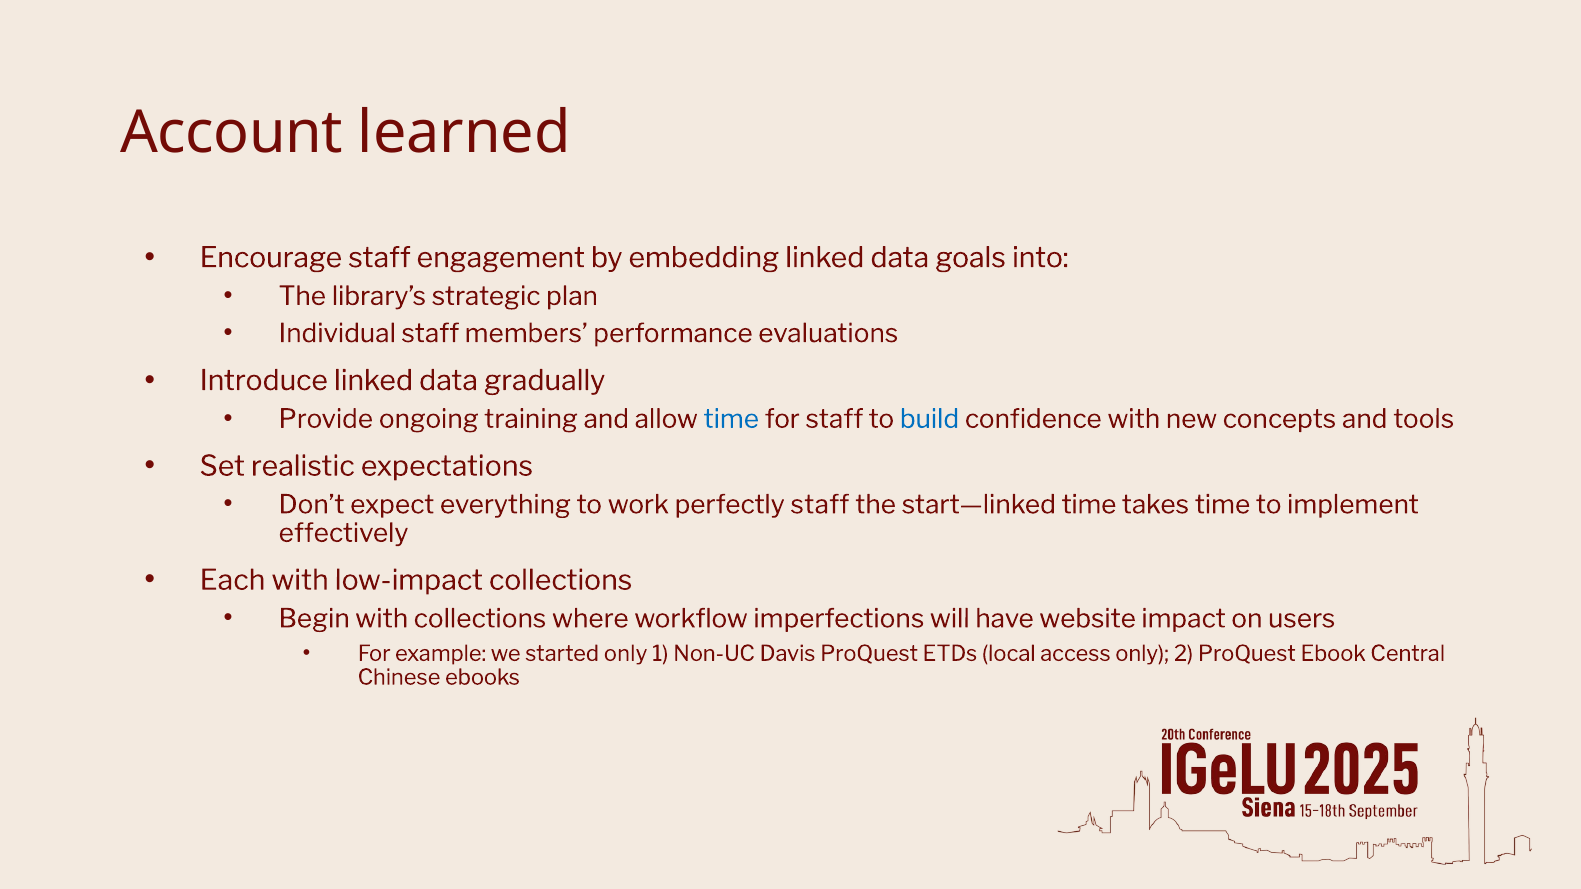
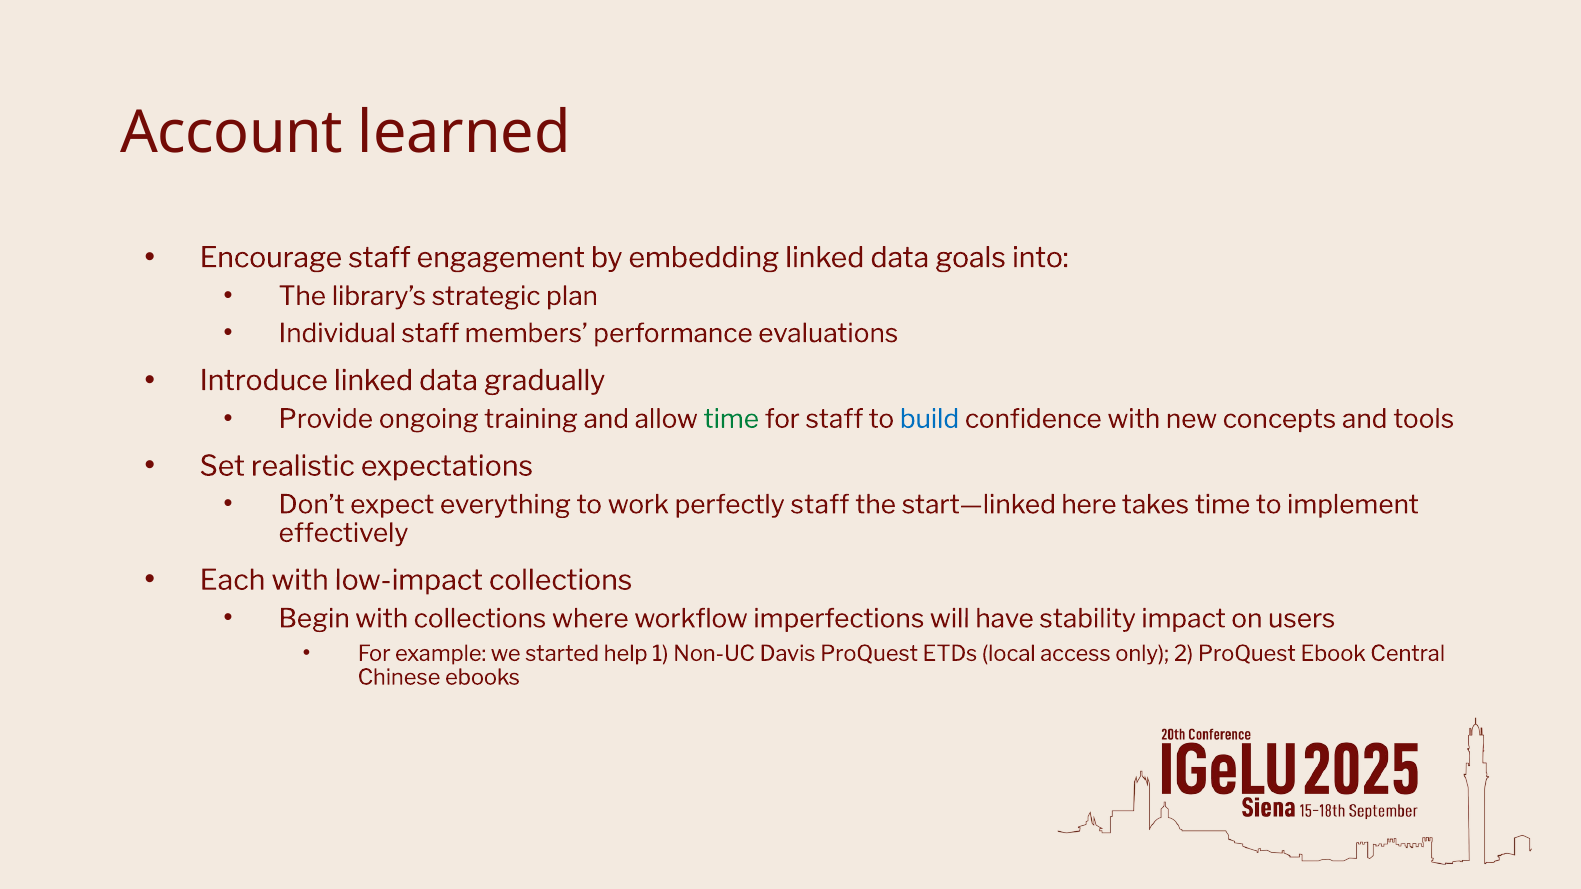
time at (731, 419) colour: blue -> green
start—linked time: time -> here
website: website -> stability
started only: only -> help
